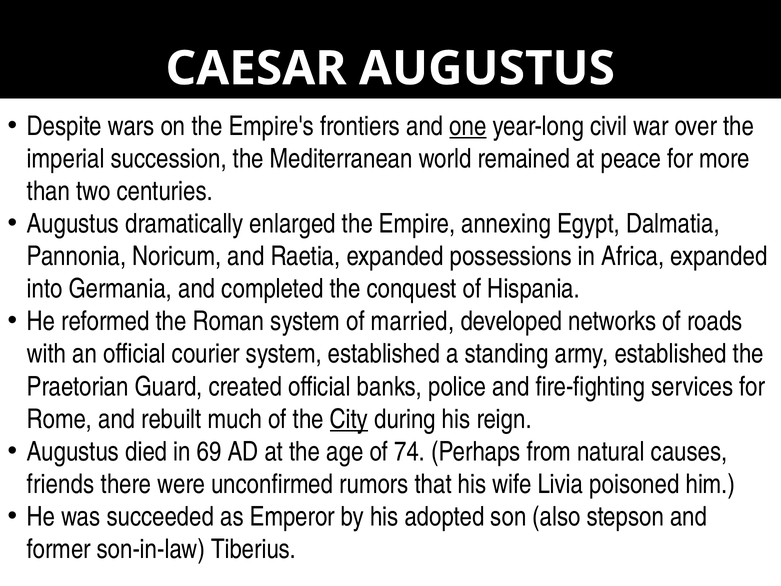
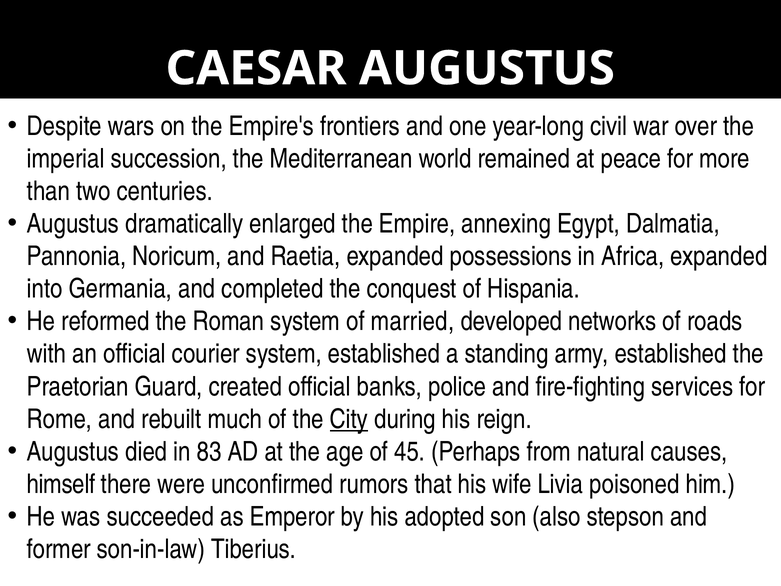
one underline: present -> none
69: 69 -> 83
74: 74 -> 45
friends: friends -> himself
